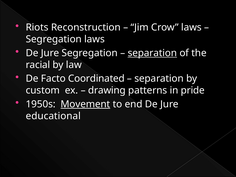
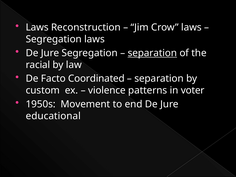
Riots at (37, 27): Riots -> Laws
drawing: drawing -> violence
pride: pride -> voter
Movement underline: present -> none
